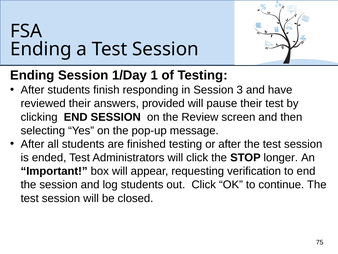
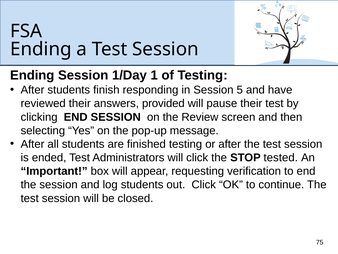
3: 3 -> 5
longer: longer -> tested
